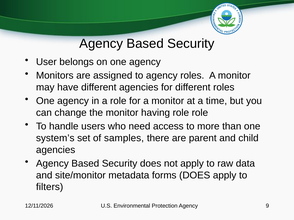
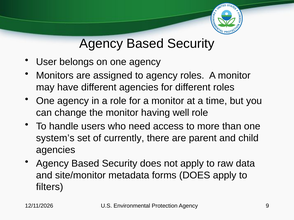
having role: role -> well
samples: samples -> currently
